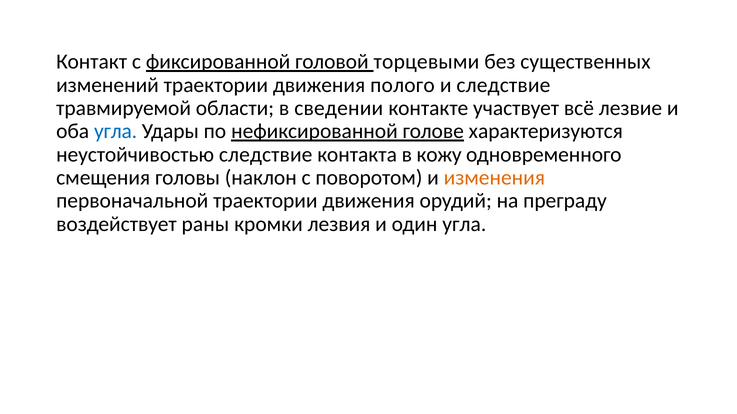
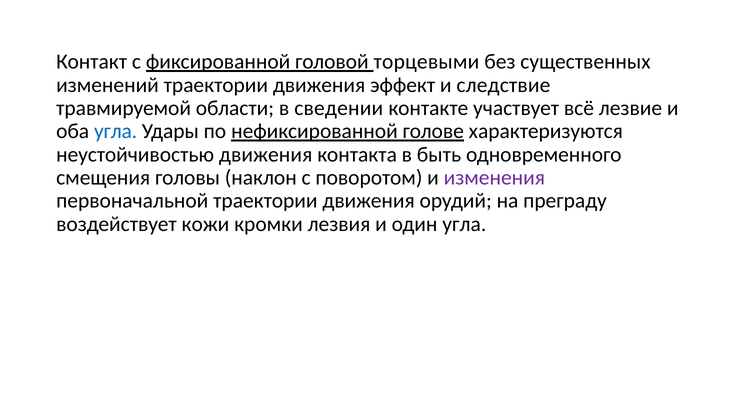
полого: полого -> эффект
неустойчивостью следствие: следствие -> движения
кожу: кожу -> быть
изменения colour: orange -> purple
раны: раны -> кожи
